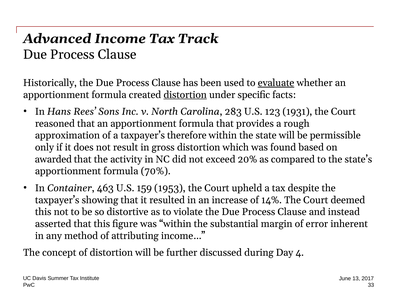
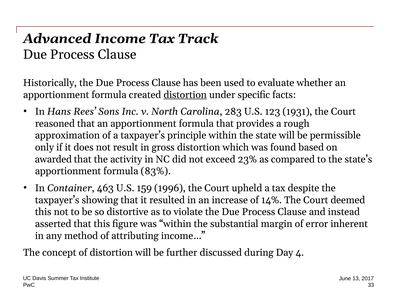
evaluate underline: present -> none
therefore: therefore -> principle
20%: 20% -> 23%
70%: 70% -> 83%
1953: 1953 -> 1996
